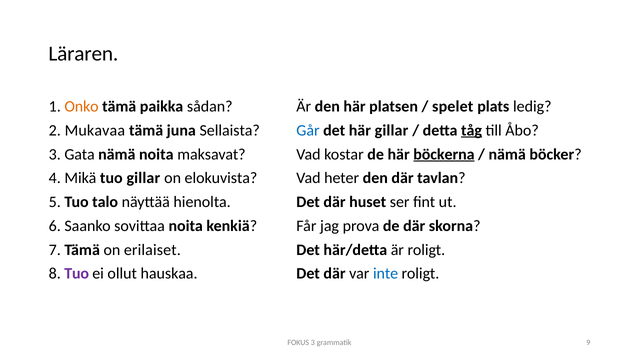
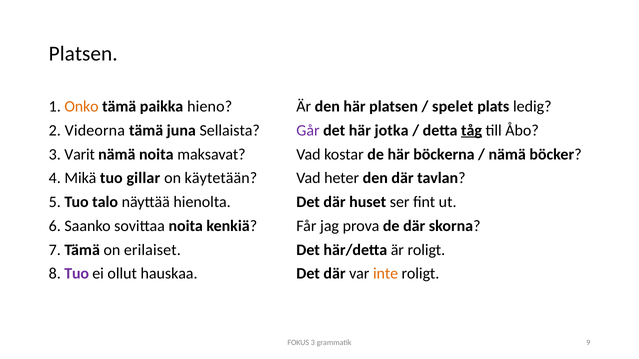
Läraren at (83, 54): Läraren -> Platsen
sådan: sådan -> hieno
Mukavaa: Mukavaa -> Videorna
Går colour: blue -> purple
här gillar: gillar -> jotka
Gata: Gata -> Varit
böckerna underline: present -> none
elokuvista: elokuvista -> käytetään
inte colour: blue -> orange
